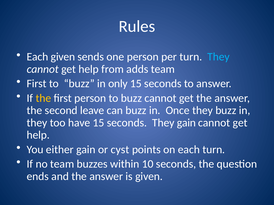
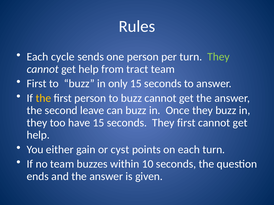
Each given: given -> cycle
They at (218, 57) colour: light blue -> light green
adds: adds -> tract
They gain: gain -> first
